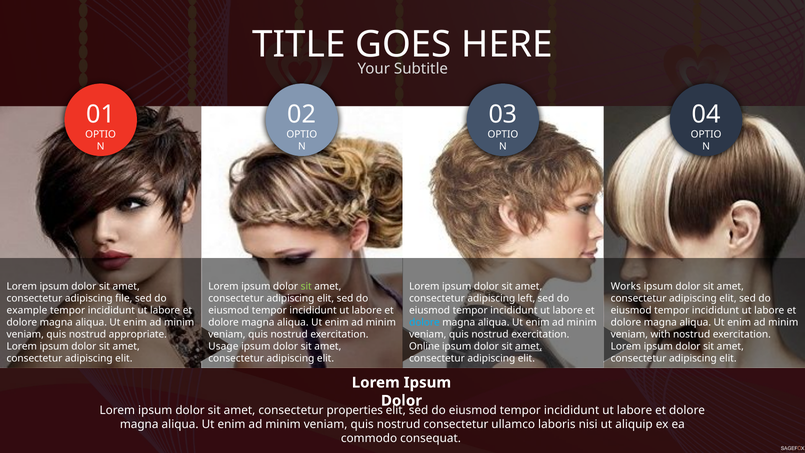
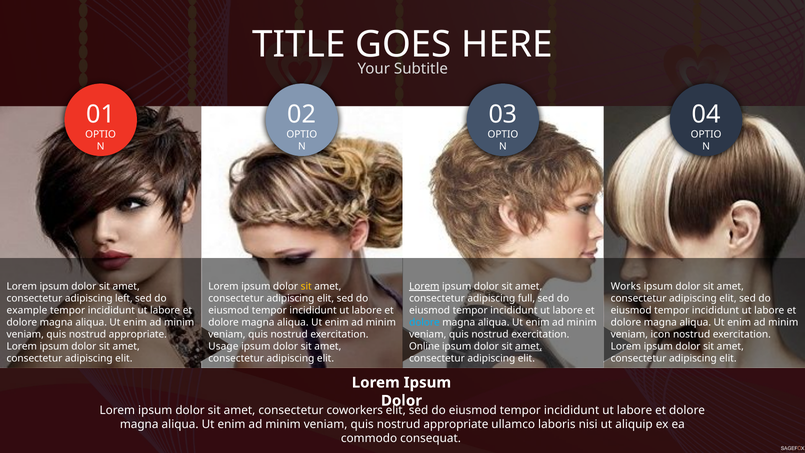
sit at (306, 286) colour: light green -> yellow
Lorem at (424, 286) underline: none -> present
file: file -> left
left: left -> full
with: with -> icon
properties: properties -> coworkers
consectetur at (456, 424): consectetur -> appropriate
